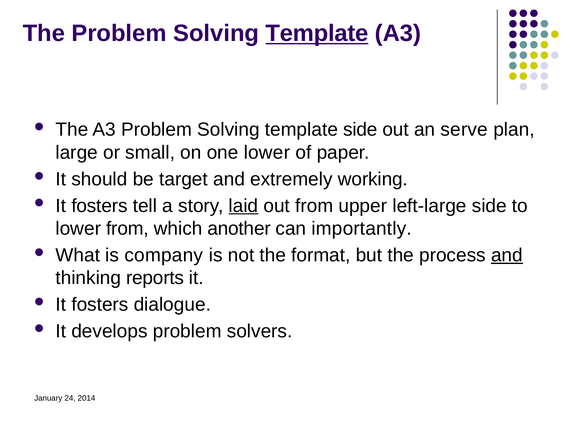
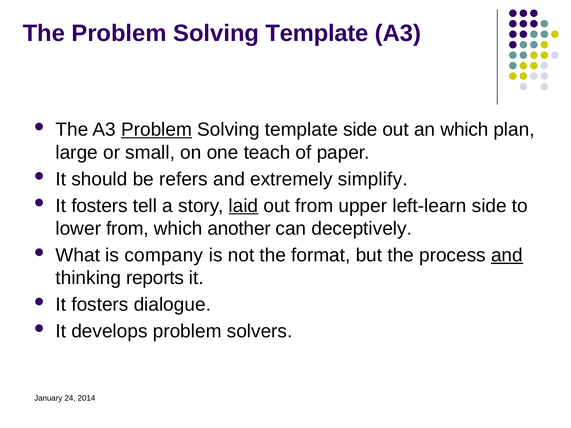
Template at (317, 33) underline: present -> none
Problem at (157, 130) underline: none -> present
an serve: serve -> which
one lower: lower -> teach
target: target -> refers
working: working -> simplify
left-large: left-large -> left-learn
importantly: importantly -> deceptively
